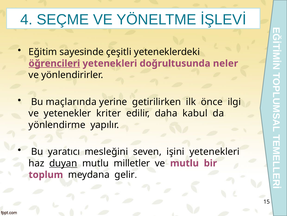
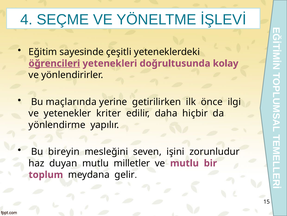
neler: neler -> kolay
kabul: kabul -> hiçbir
yaratıcı: yaratıcı -> bireyin
işini yetenekleri: yetenekleri -> zorunludur
duyan underline: present -> none
